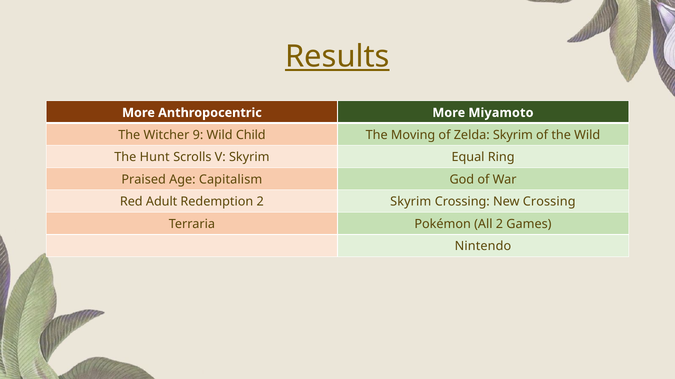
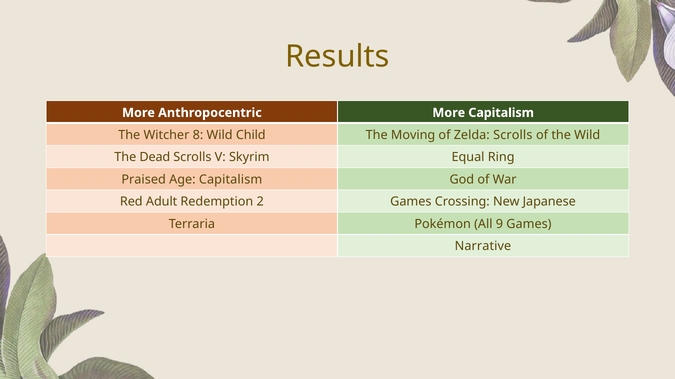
Results underline: present -> none
More Miyamoto: Miyamoto -> Capitalism
9: 9 -> 8
Zelda Skyrim: Skyrim -> Scrolls
Hunt: Hunt -> Dead
2 Skyrim: Skyrim -> Games
New Crossing: Crossing -> Japanese
All 2: 2 -> 9
Nintendo: Nintendo -> Narrative
